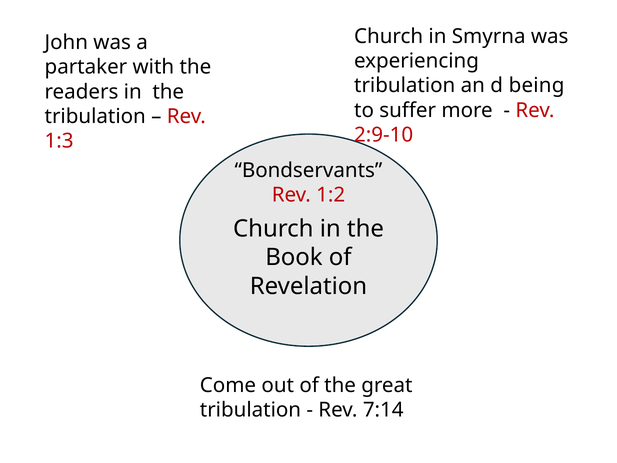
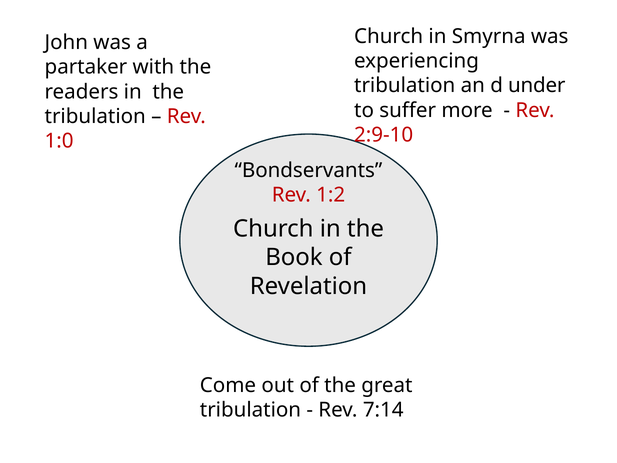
being: being -> under
1:3: 1:3 -> 1:0
